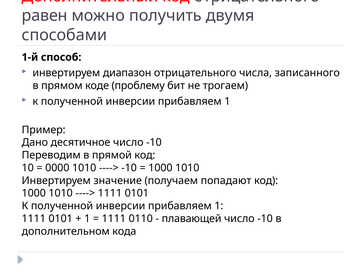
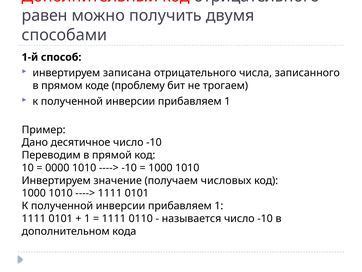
диапазон: диапазон -> записана
попадают: попадают -> числовых
плавающей: плавающей -> называется
